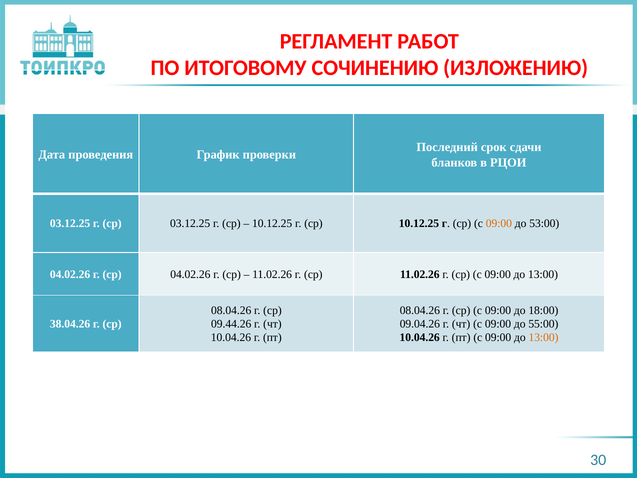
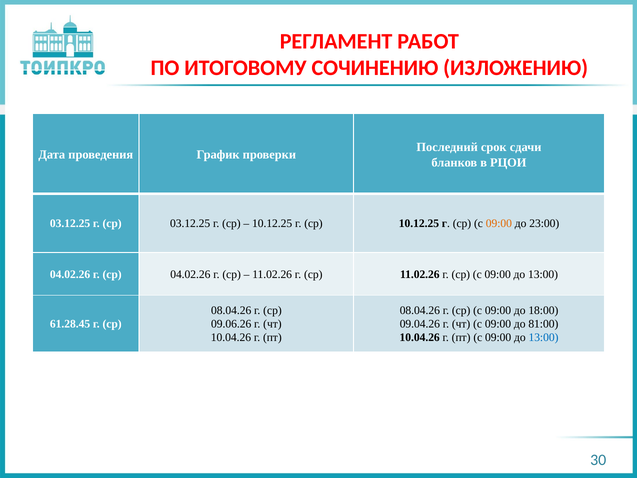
53:00: 53:00 -> 23:00
38.04.26: 38.04.26 -> 61.28.45
09.44.26: 09.44.26 -> 09.06.26
55:00: 55:00 -> 81:00
13:00 at (543, 337) colour: orange -> blue
